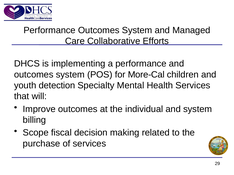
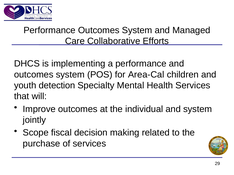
More-Cal: More-Cal -> Area-Cal
billing: billing -> jointly
